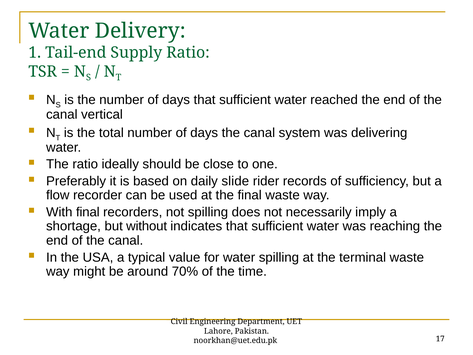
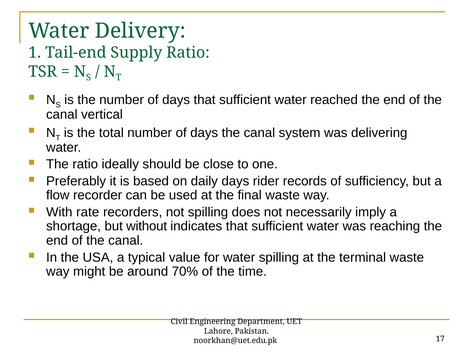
daily slide: slide -> days
With final: final -> rate
